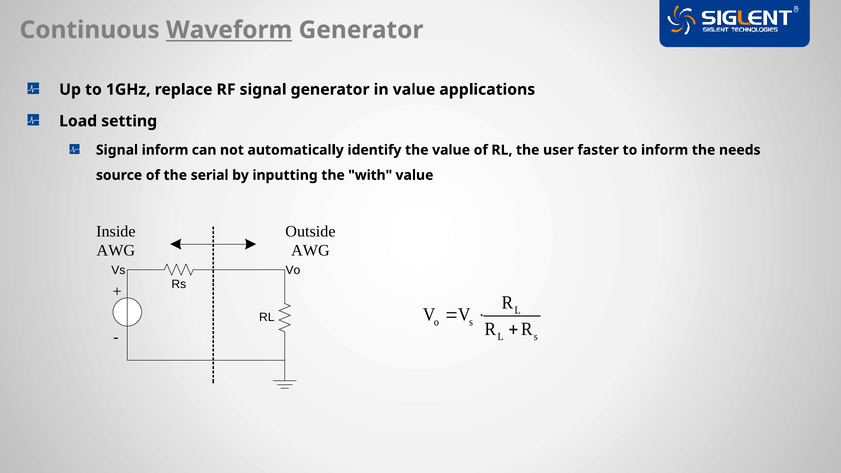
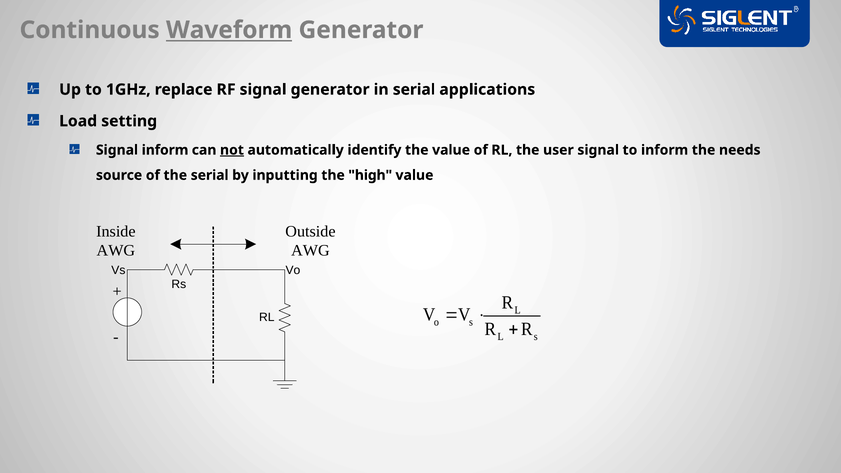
in value: value -> serial
not underline: none -> present
user faster: faster -> signal
with: with -> high
